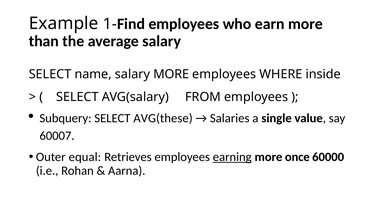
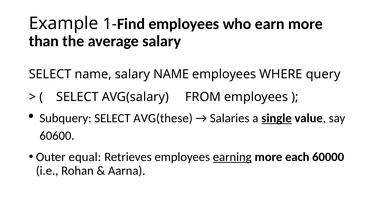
salary MORE: MORE -> NAME
inside: inside -> query
single underline: none -> present
60007: 60007 -> 60600
once: once -> each
